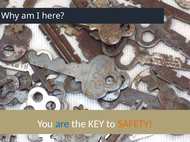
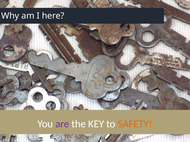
are colour: blue -> purple
